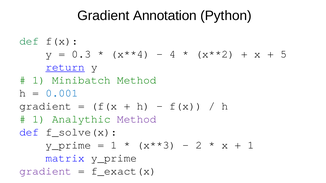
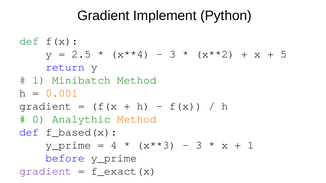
Annotation: Annotation -> Implement
0.3: 0.3 -> 2.5
4 at (173, 54): 4 -> 3
return underline: present -> none
0.001 colour: blue -> orange
1 at (39, 119): 1 -> 0
Method at (137, 119) colour: purple -> orange
f_solve(x: f_solve(x -> f_based(x
1 at (114, 145): 1 -> 4
2 at (199, 145): 2 -> 3
matrix: matrix -> before
